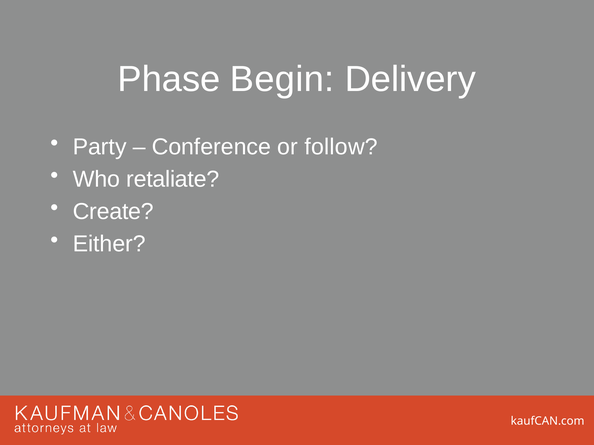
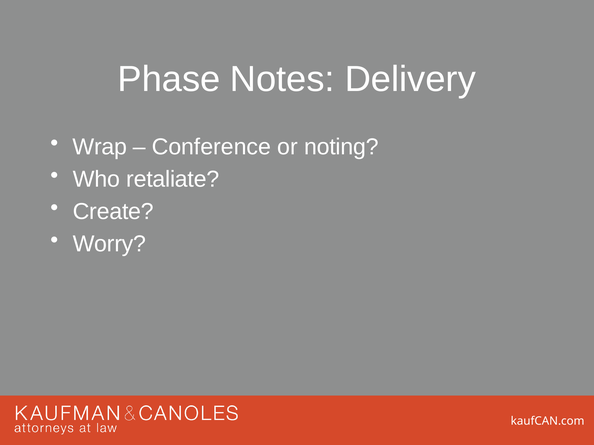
Begin: Begin -> Notes
Party: Party -> Wrap
follow: follow -> noting
Either: Either -> Worry
